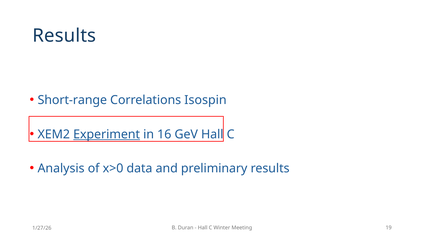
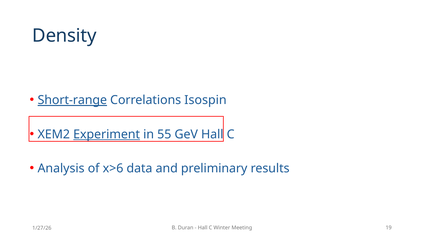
Results at (64, 36): Results -> Density
Short-range underline: none -> present
16: 16 -> 55
x>0: x>0 -> x>6
